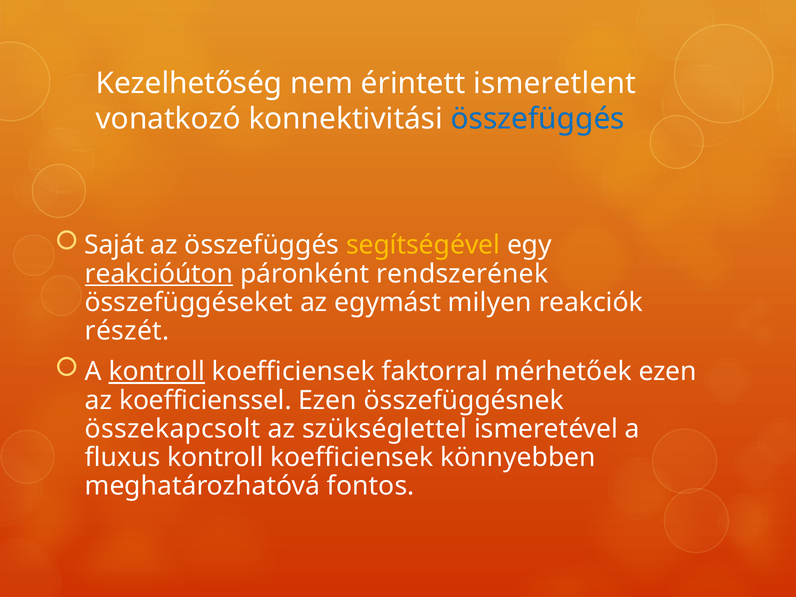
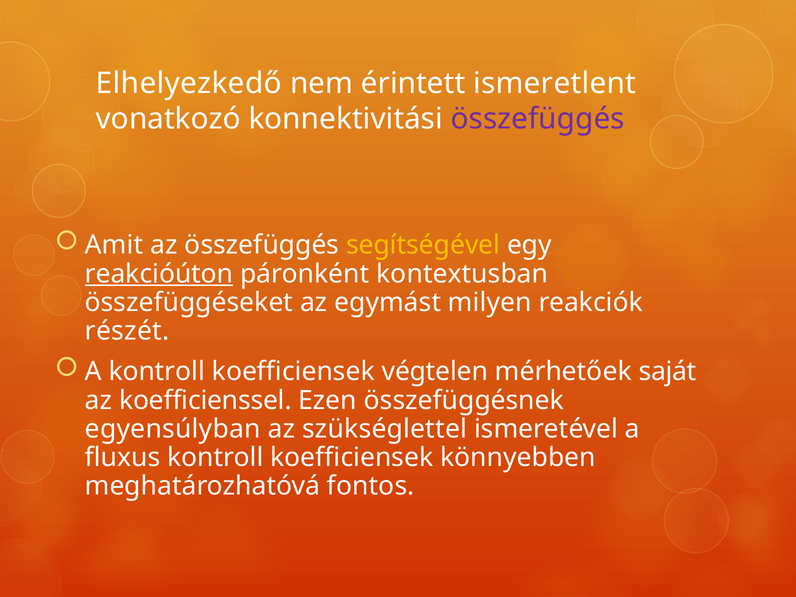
Kezelhetőség: Kezelhetőség -> Elhelyezkedő
összefüggés at (538, 119) colour: blue -> purple
Saját: Saját -> Amit
rendszerének: rendszerének -> kontextusban
kontroll at (157, 372) underline: present -> none
faktorral: faktorral -> végtelen
mérhetőek ezen: ezen -> saját
összekapcsolt: összekapcsolt -> egyensúlyban
